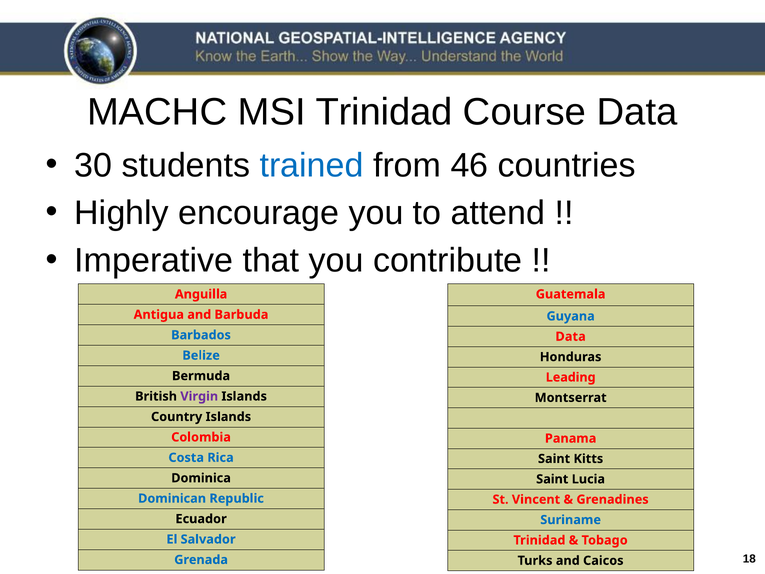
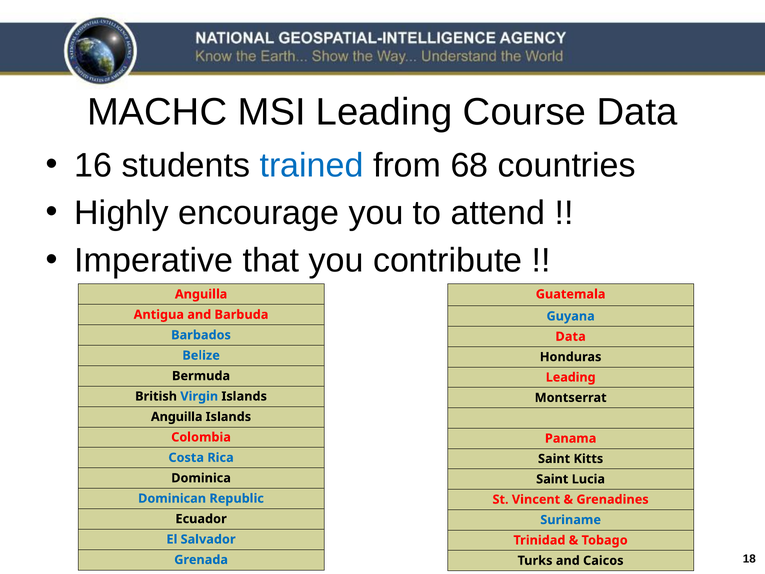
MSI Trinidad: Trinidad -> Leading
30: 30 -> 16
46: 46 -> 68
Virgin colour: purple -> blue
Country at (177, 417): Country -> Anguilla
